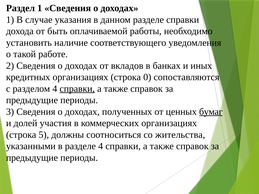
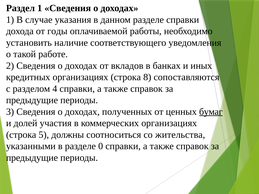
быть: быть -> годы
0: 0 -> 8
справки at (77, 89) underline: present -> none
разделе 4: 4 -> 0
